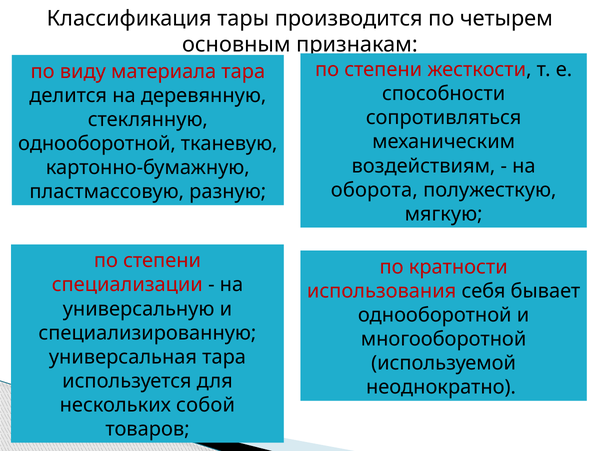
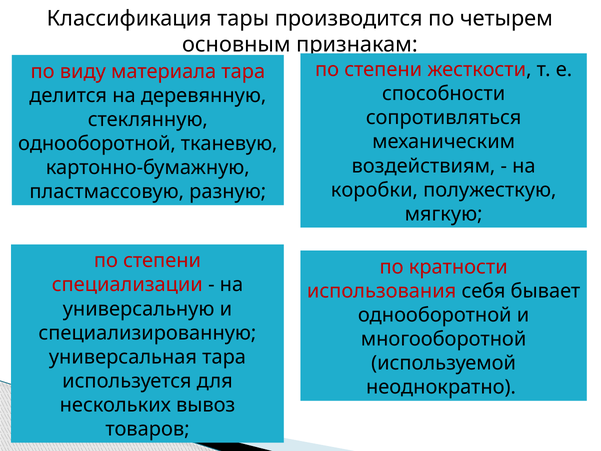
оборота: оборота -> коробки
собой: собой -> вывоз
